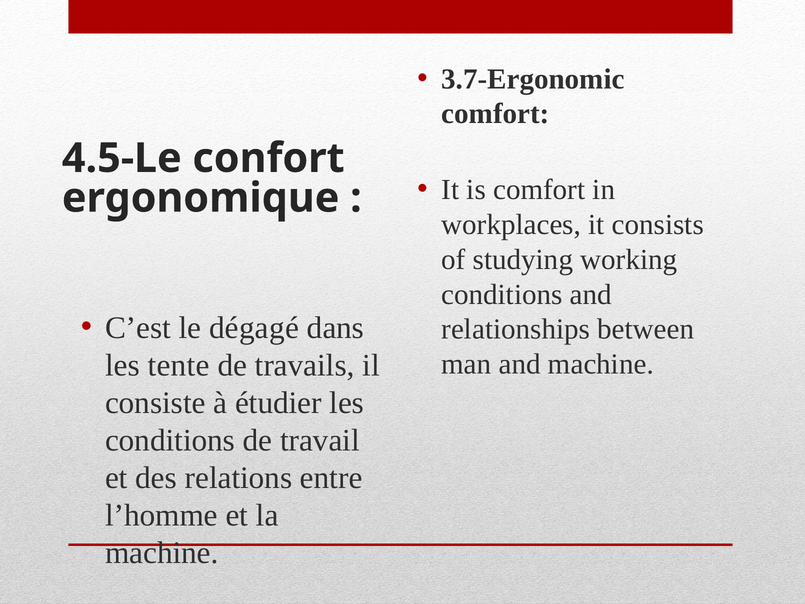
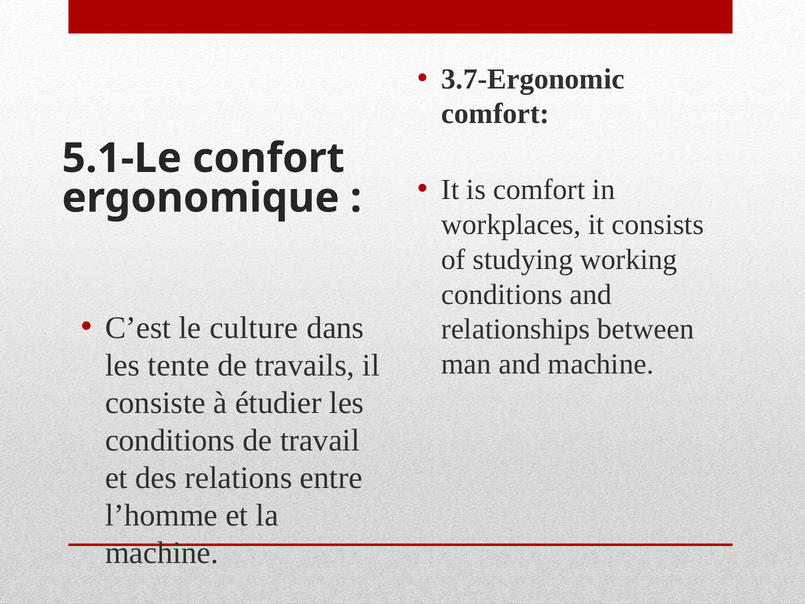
4.5-Le: 4.5-Le -> 5.1-Le
dégagé: dégagé -> culture
